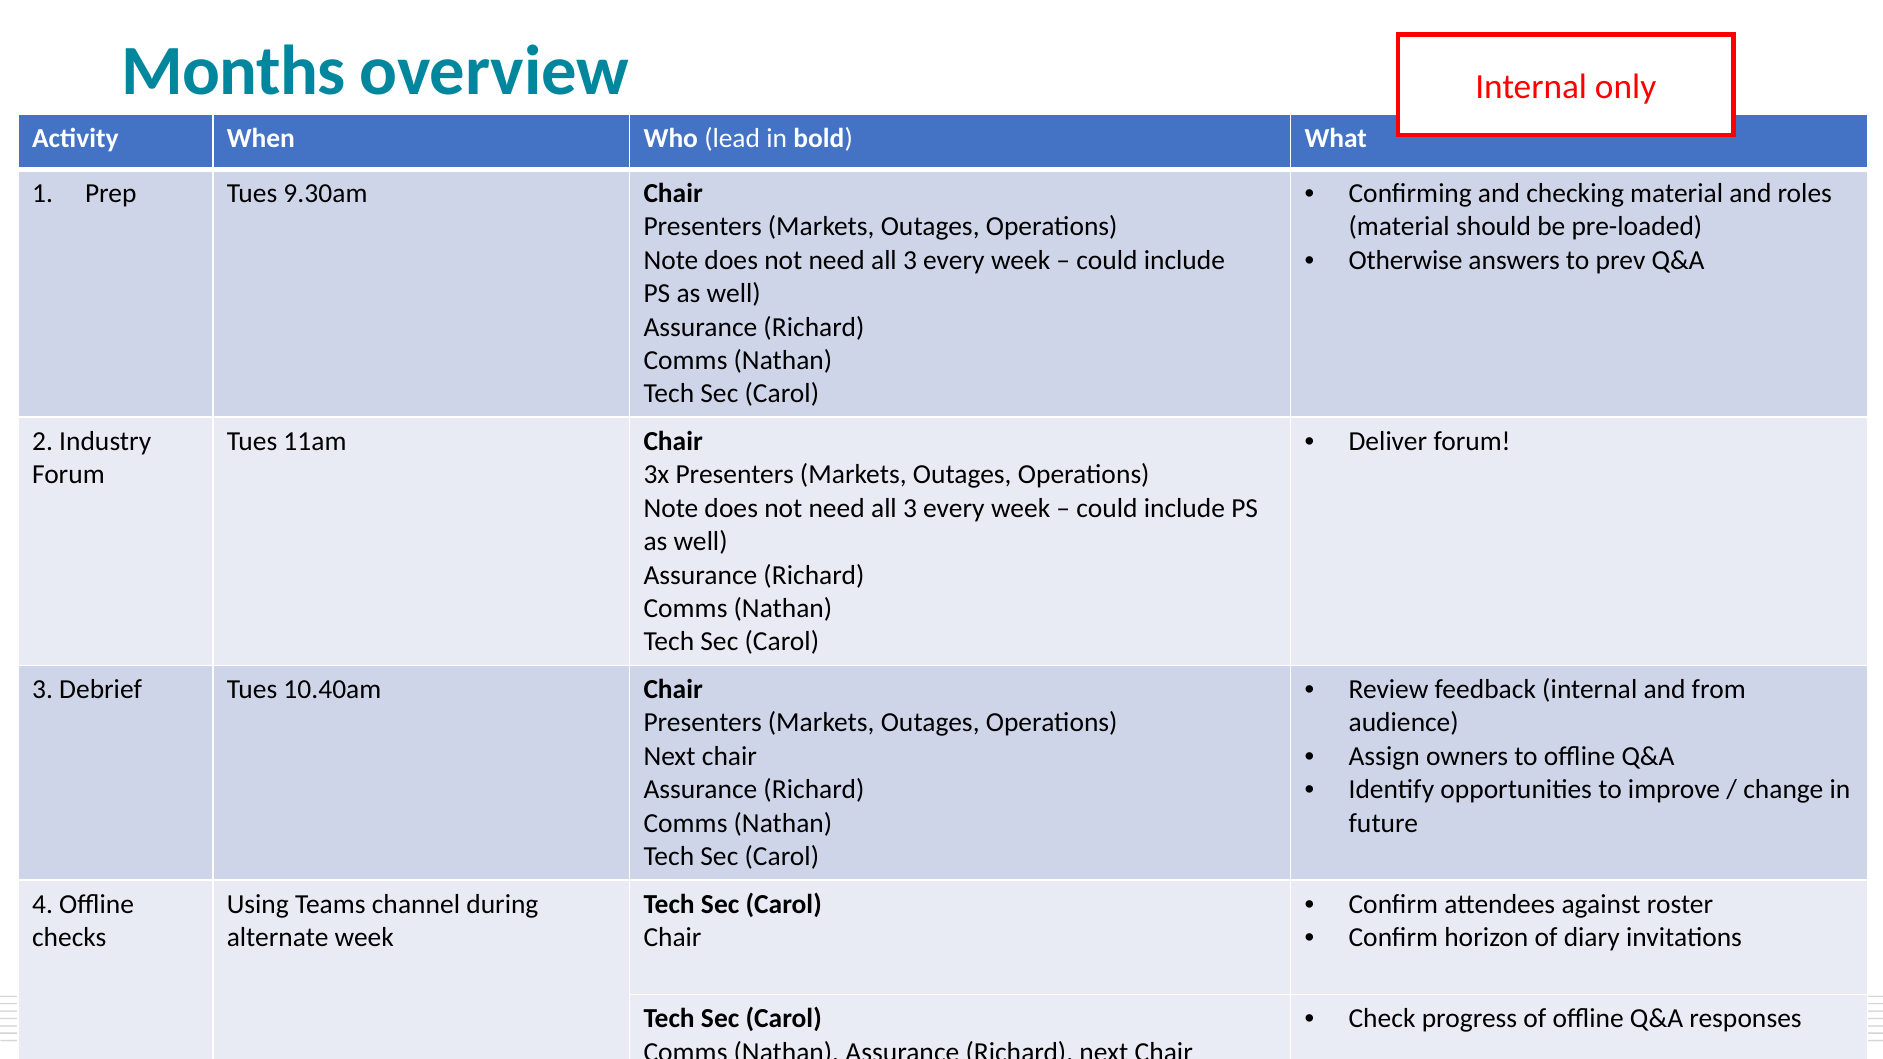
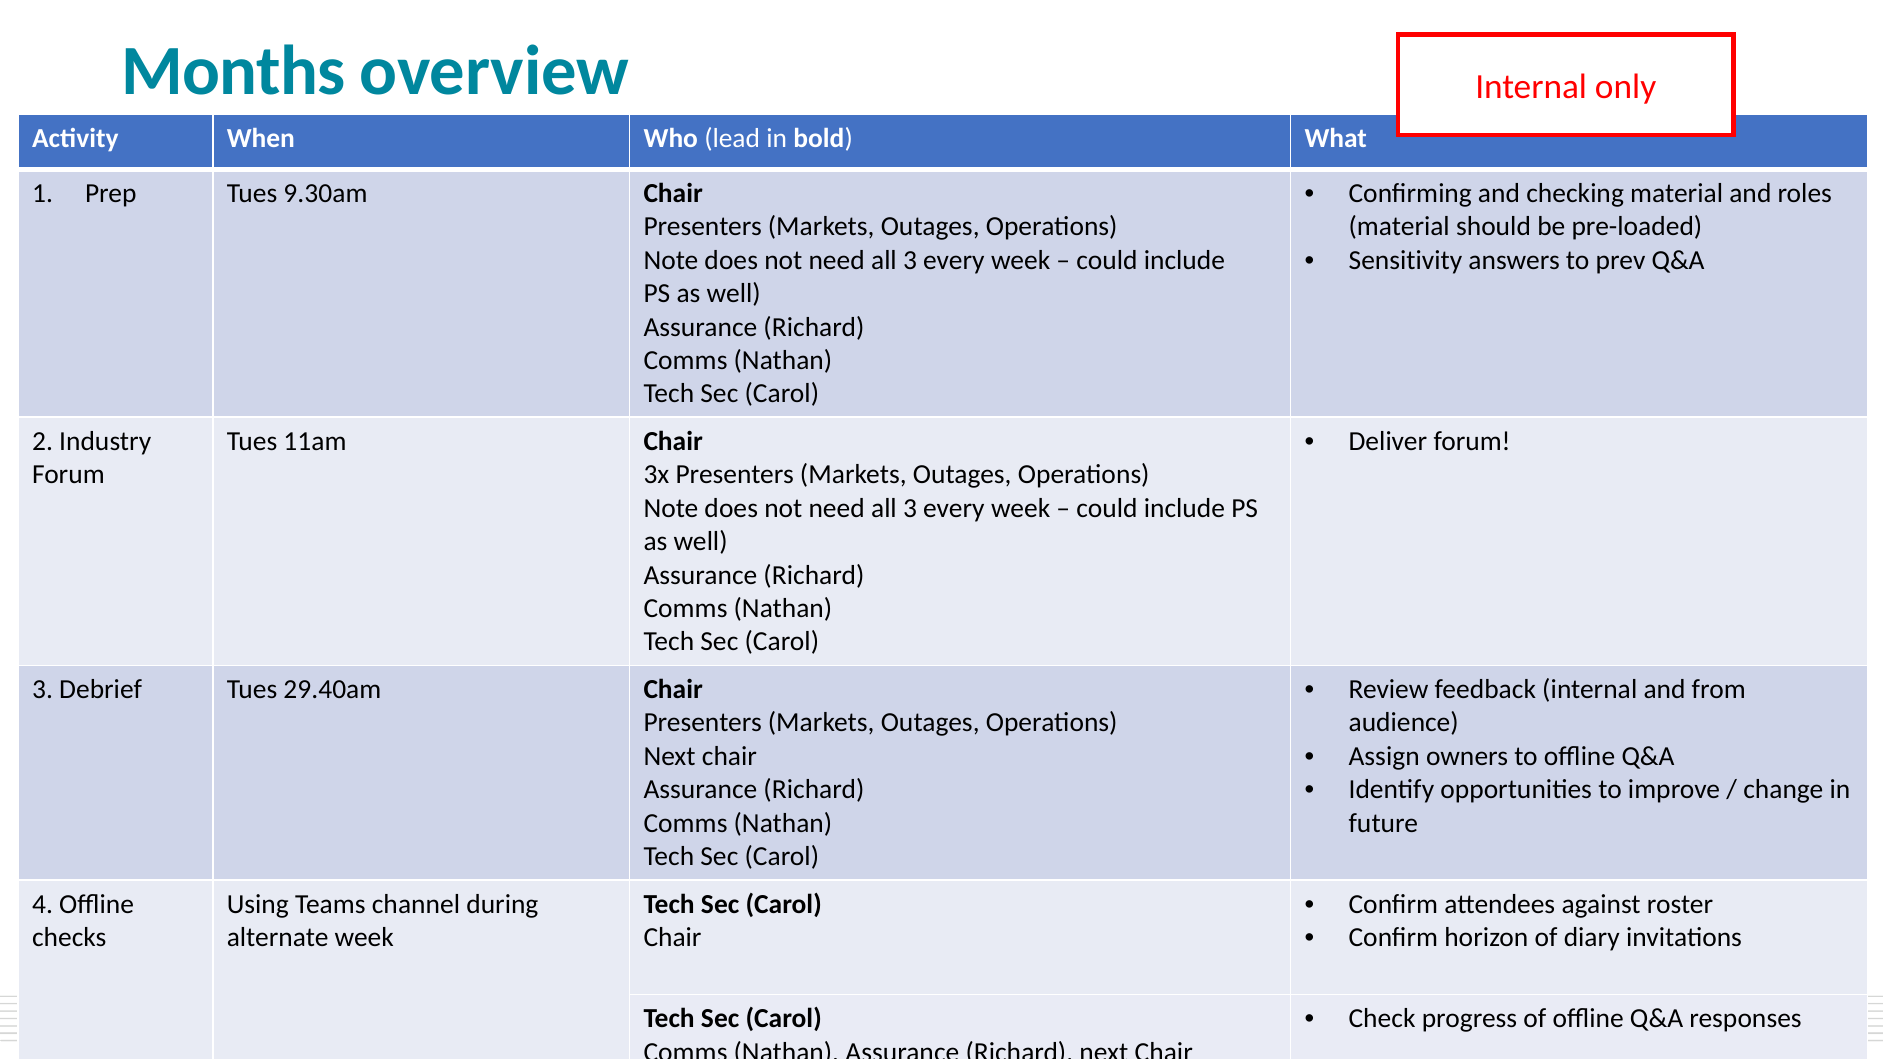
Otherwise: Otherwise -> Sensitivity
10.40am: 10.40am -> 29.40am
